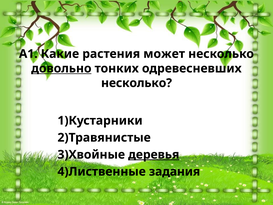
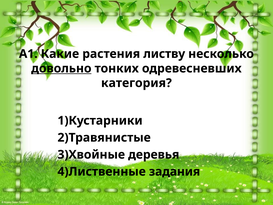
может: может -> листву
несколько at (137, 83): несколько -> категория
деревья underline: present -> none
